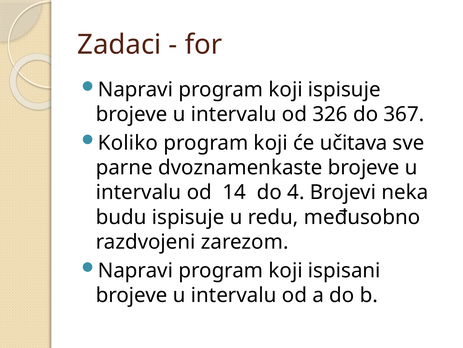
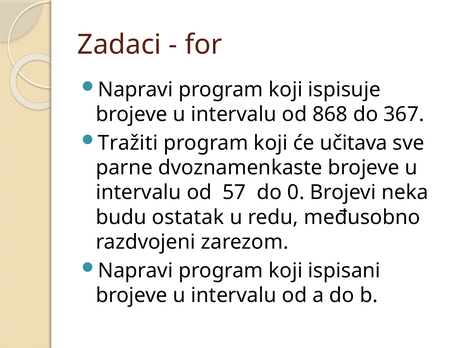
326: 326 -> 868
Koliko: Koliko -> Tražiti
14: 14 -> 57
4: 4 -> 0
budu ispisuje: ispisuje -> ostatak
